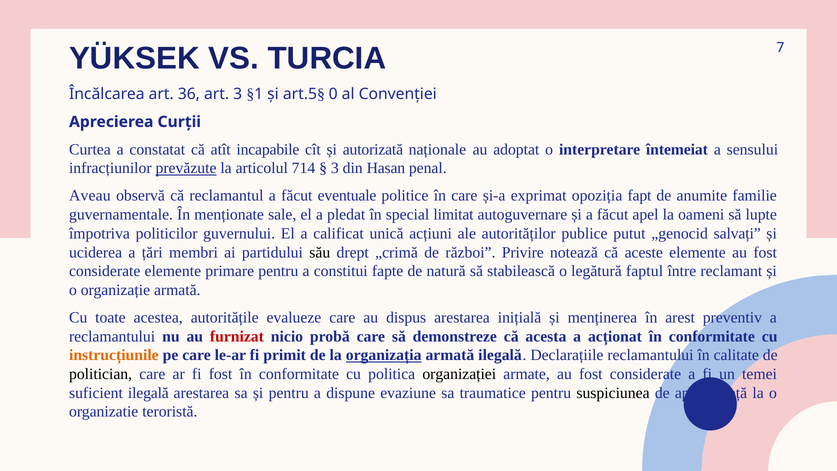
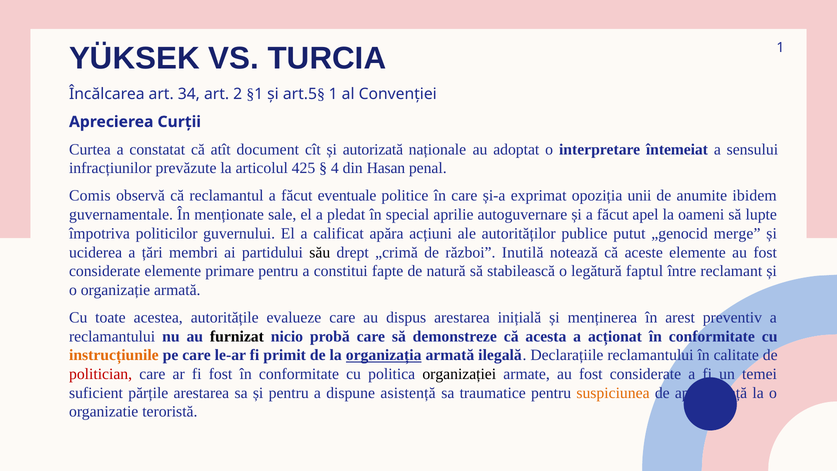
TURCIA 7: 7 -> 1
36: 36 -> 34
art 3: 3 -> 2
0 at (333, 94): 0 -> 1
incapabile: incapabile -> document
prevăzute underline: present -> none
714: 714 -> 425
3 at (335, 168): 3 -> 4
Aveau: Aveau -> Comis
fapt: fapt -> unii
familie: familie -> ibidem
limitat: limitat -> aprilie
unică: unică -> apăra
salvați: salvați -> merge
Privire: Privire -> Inutilă
furnizat colour: red -> black
politician colour: black -> red
suficient ilegală: ilegală -> părțile
evaziune: evaziune -> asistență
suspiciunea colour: black -> orange
